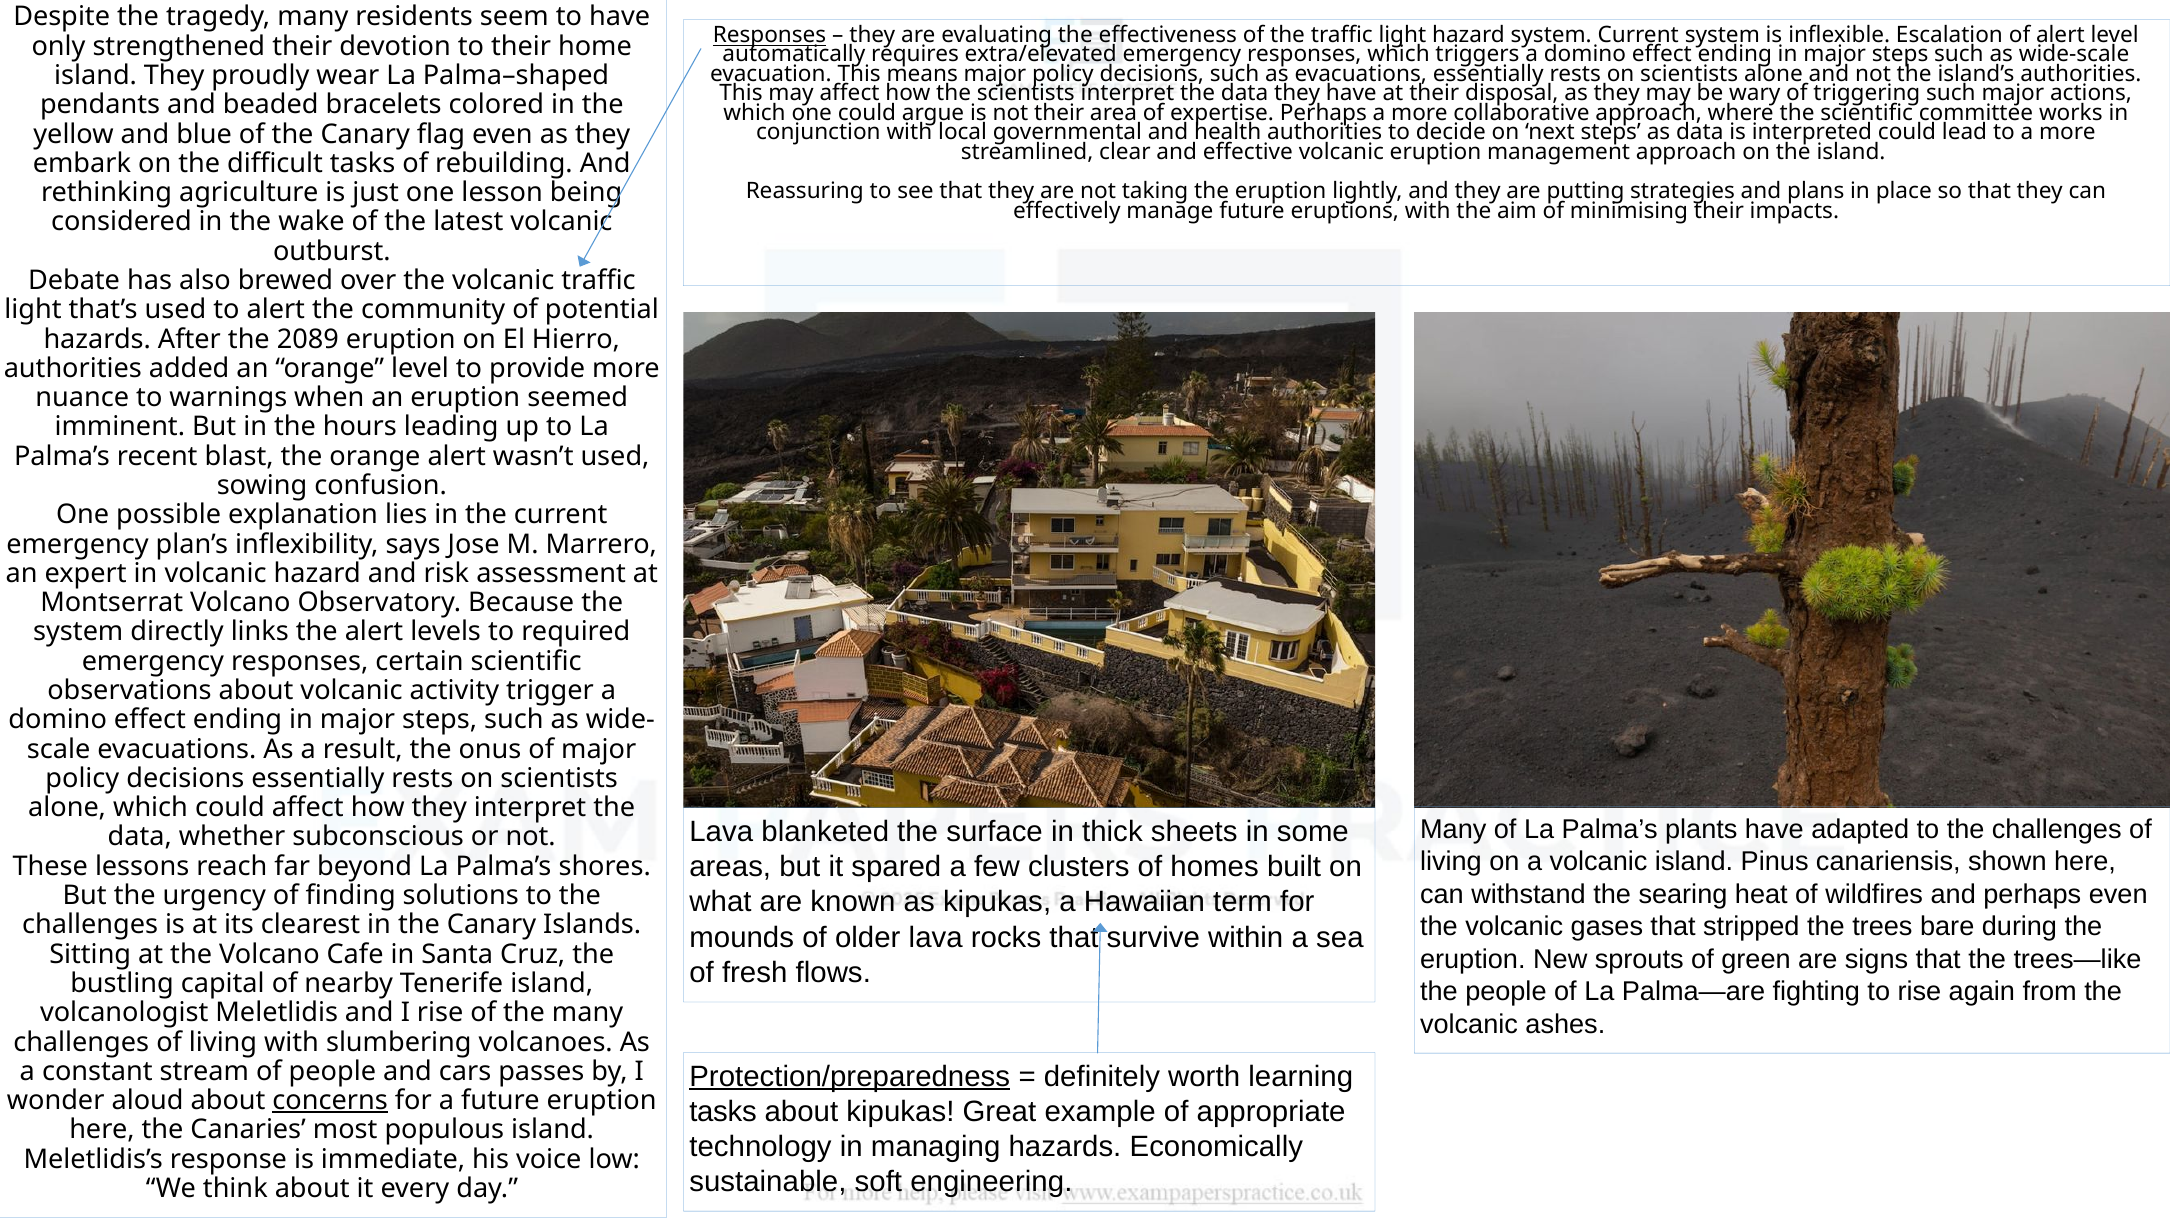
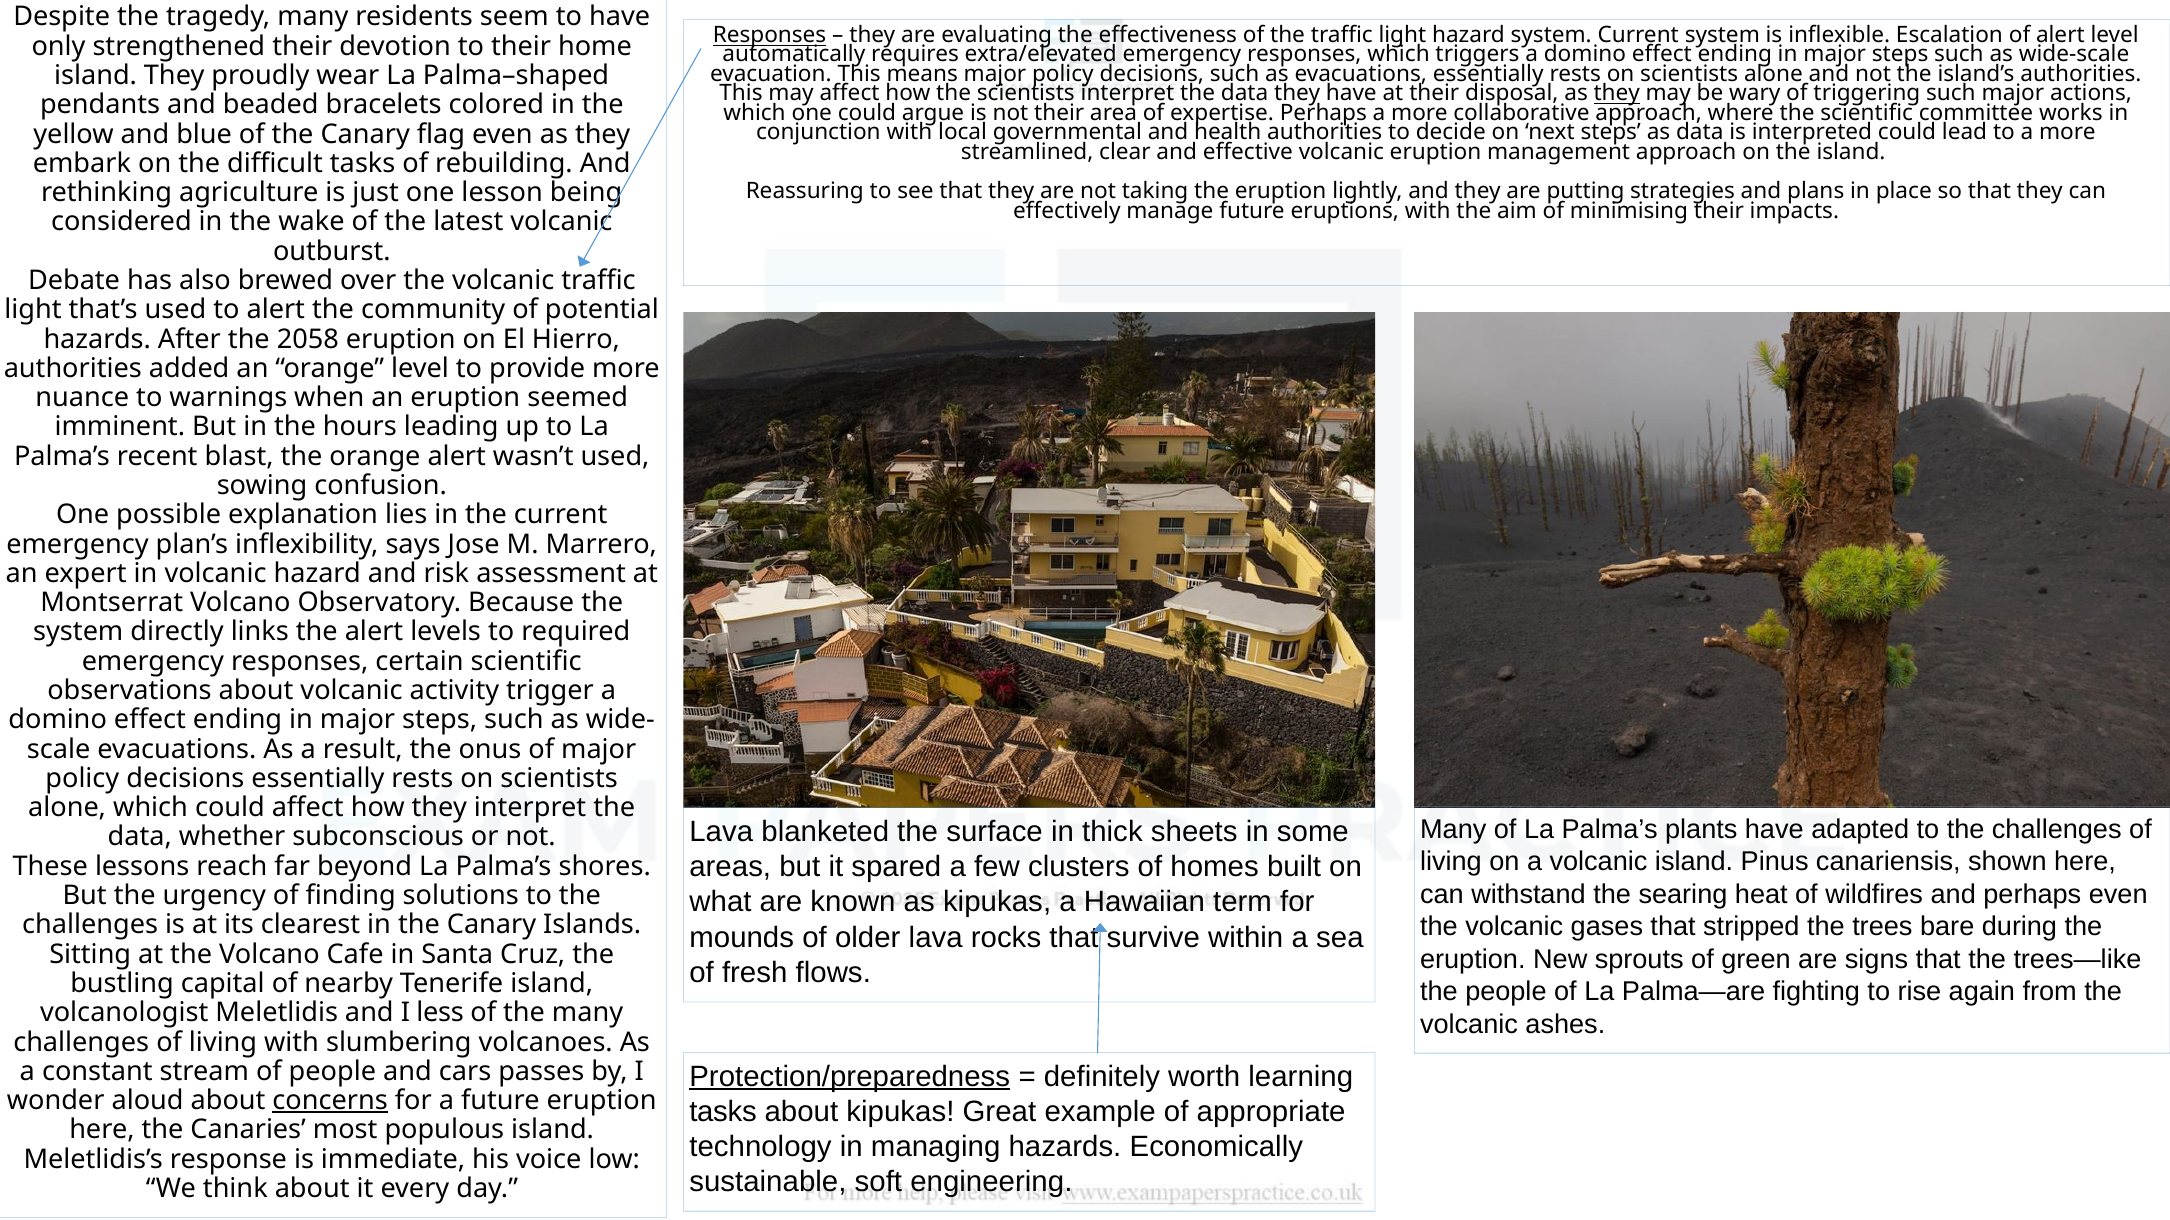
they at (1617, 94) underline: none -> present
2089: 2089 -> 2058
I rise: rise -> less
